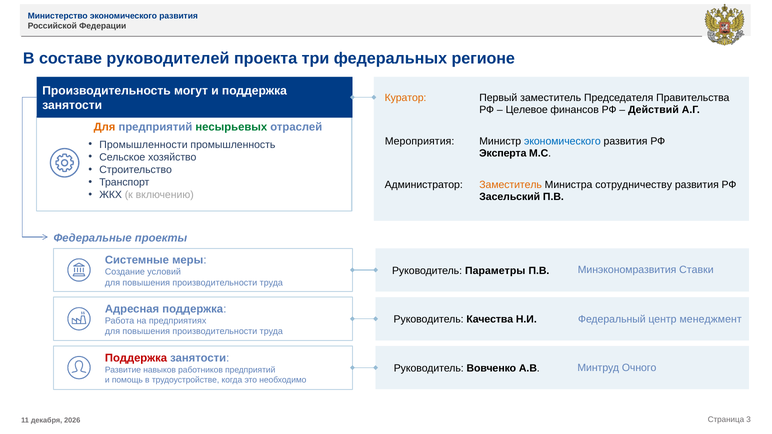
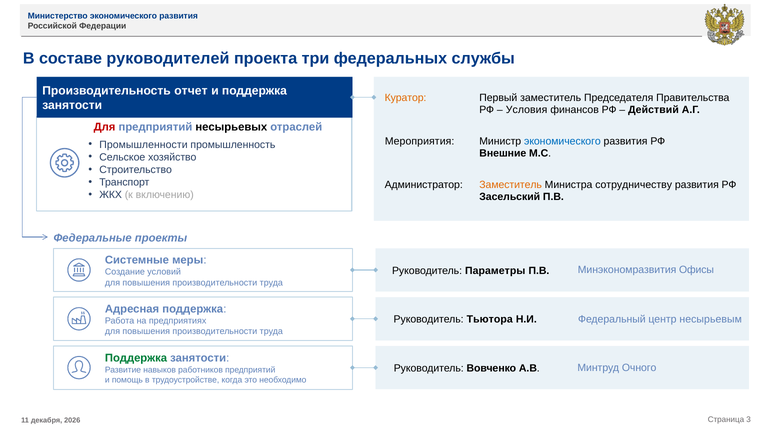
регионе: регионе -> службы
могут: могут -> отчет
Целевое: Целевое -> Условия
Для at (105, 127) colour: orange -> red
несырьевых colour: green -> black
Эксперта: Эксперта -> Внешние
Ставки: Ставки -> Офисы
Качества: Качества -> Тьютора
менеджмент: менеджмент -> несырьевым
Поддержка at (136, 358) colour: red -> green
